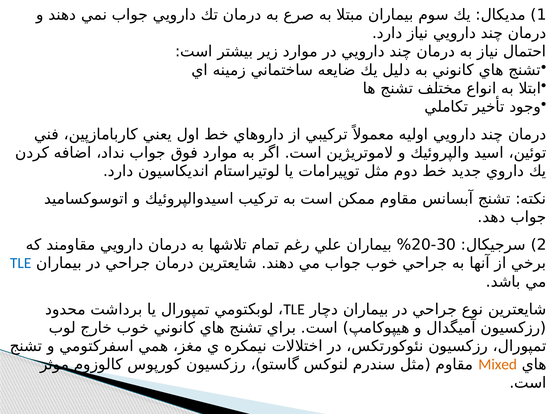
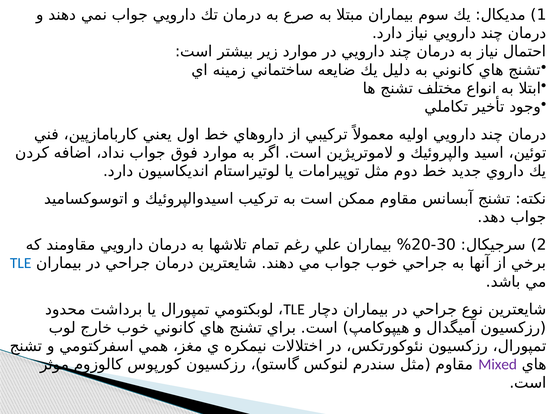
Mixed colour: orange -> purple
